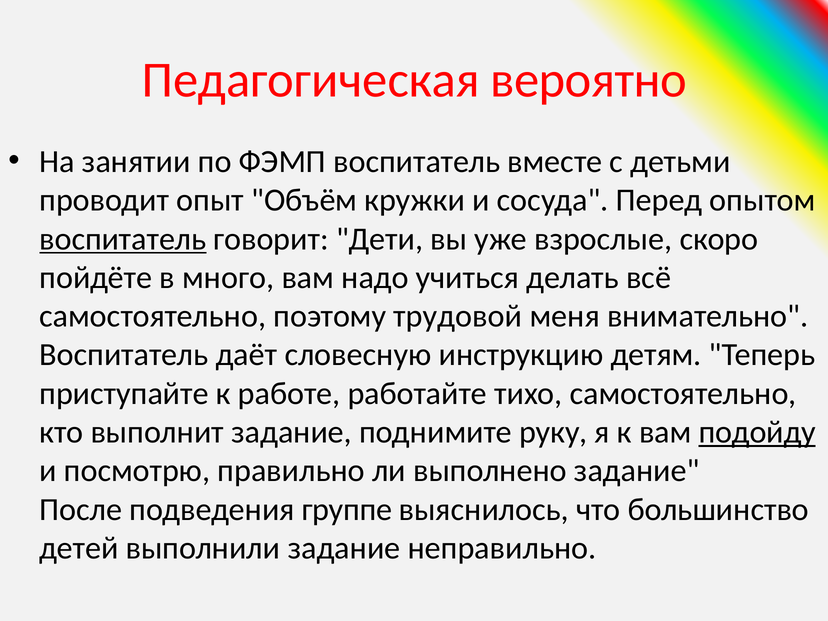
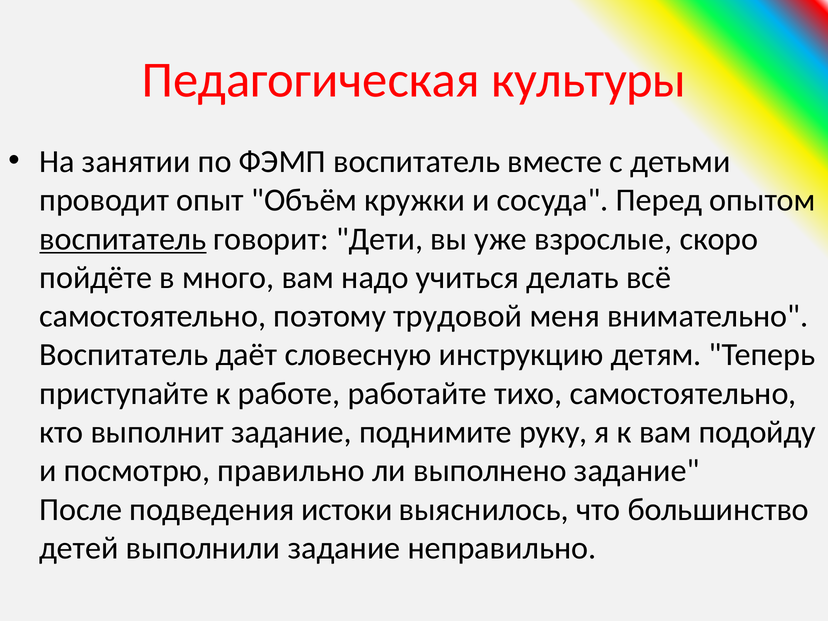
вероятно: вероятно -> культуры
подойду underline: present -> none
группе: группе -> истоки
